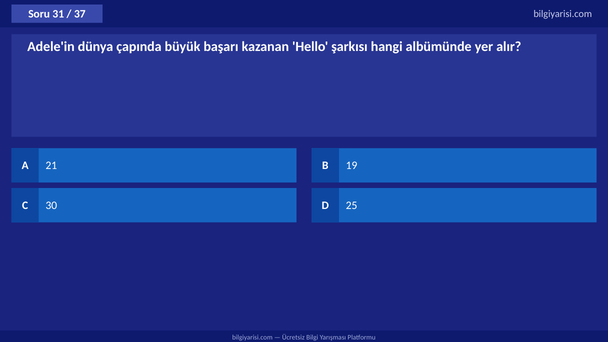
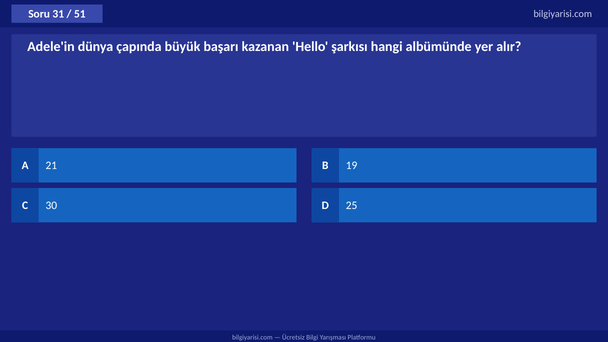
37: 37 -> 51
